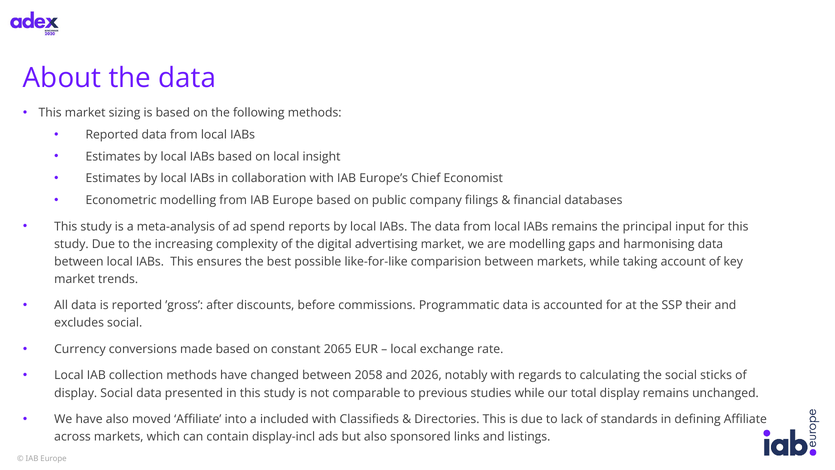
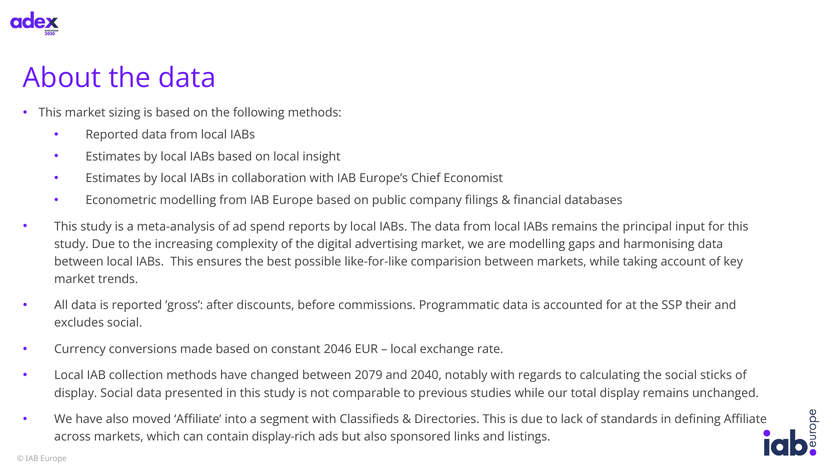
2065: 2065 -> 2046
2058: 2058 -> 2079
2026: 2026 -> 2040
included: included -> segment
display-incl: display-incl -> display-rich
